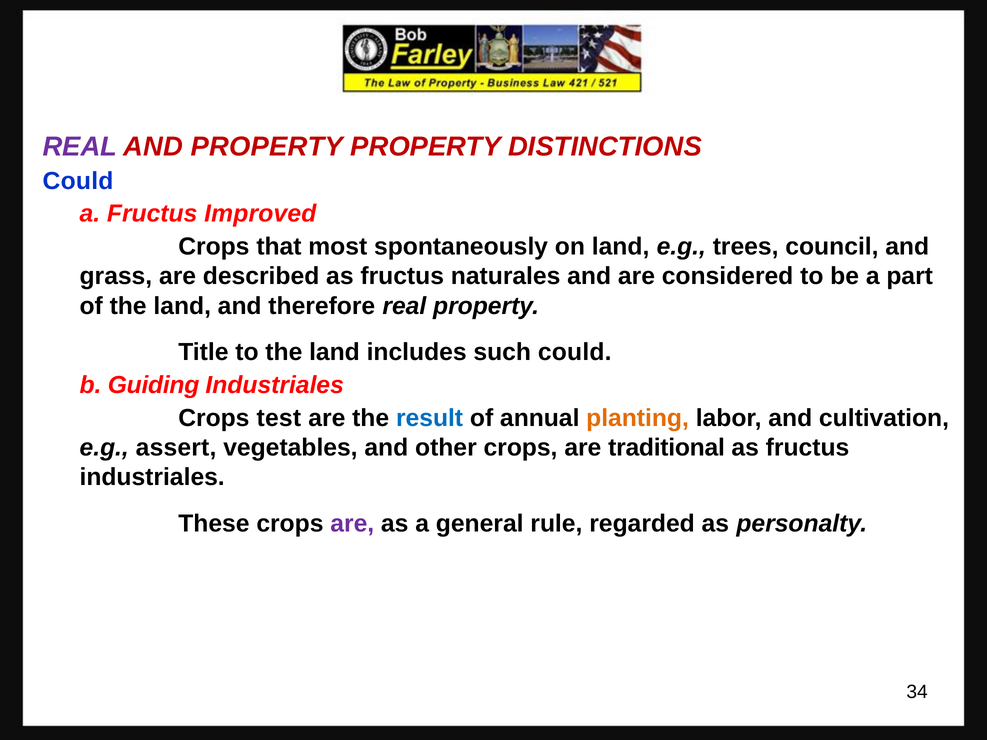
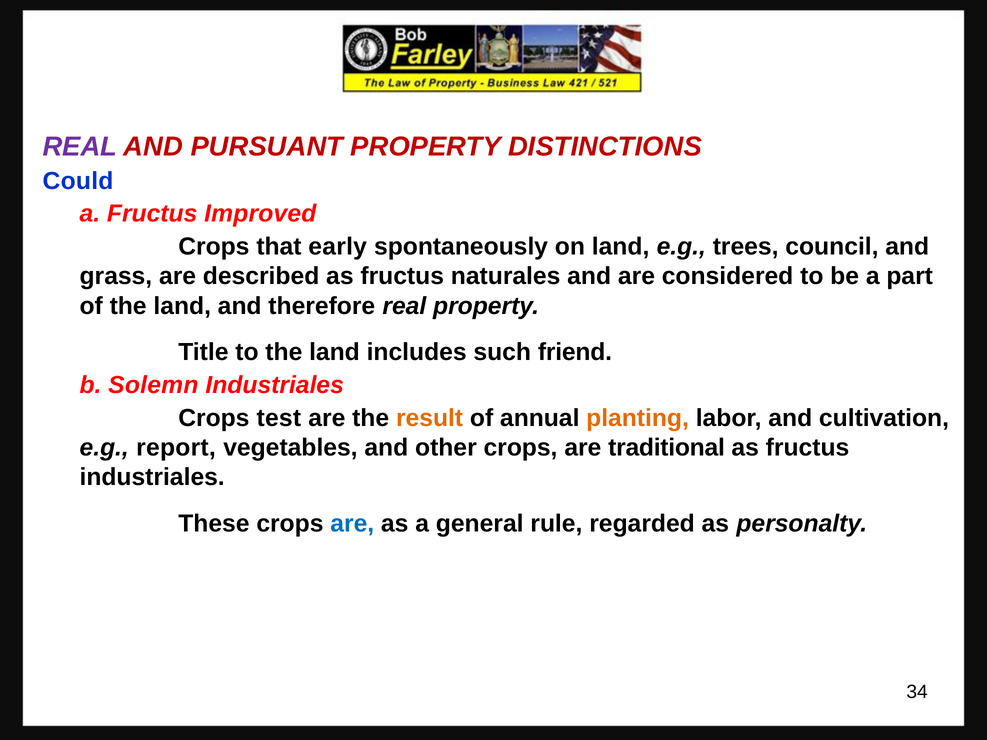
AND PROPERTY: PROPERTY -> PURSUANT
most: most -> early
such could: could -> friend
Guiding: Guiding -> Solemn
result colour: blue -> orange
assert: assert -> report
are at (352, 524) colour: purple -> blue
